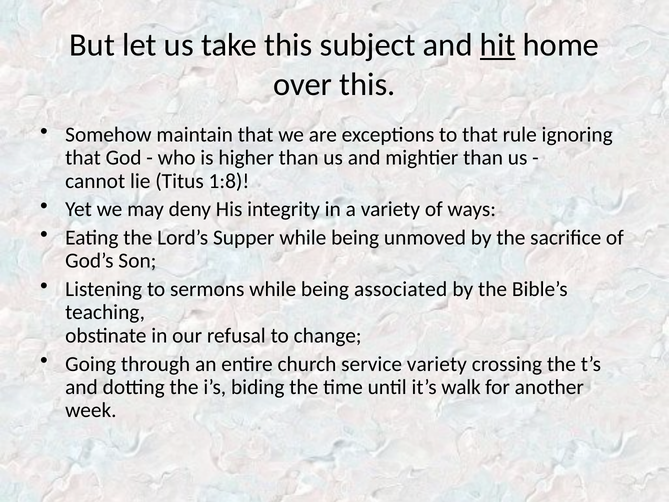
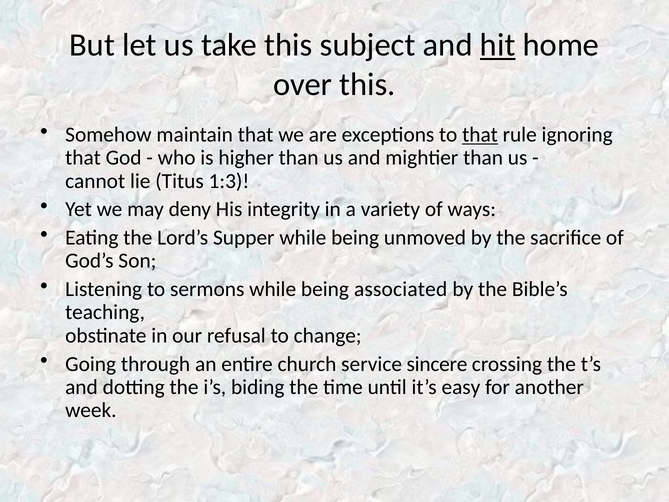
that at (480, 135) underline: none -> present
1:8: 1:8 -> 1:3
service variety: variety -> sincere
walk: walk -> easy
